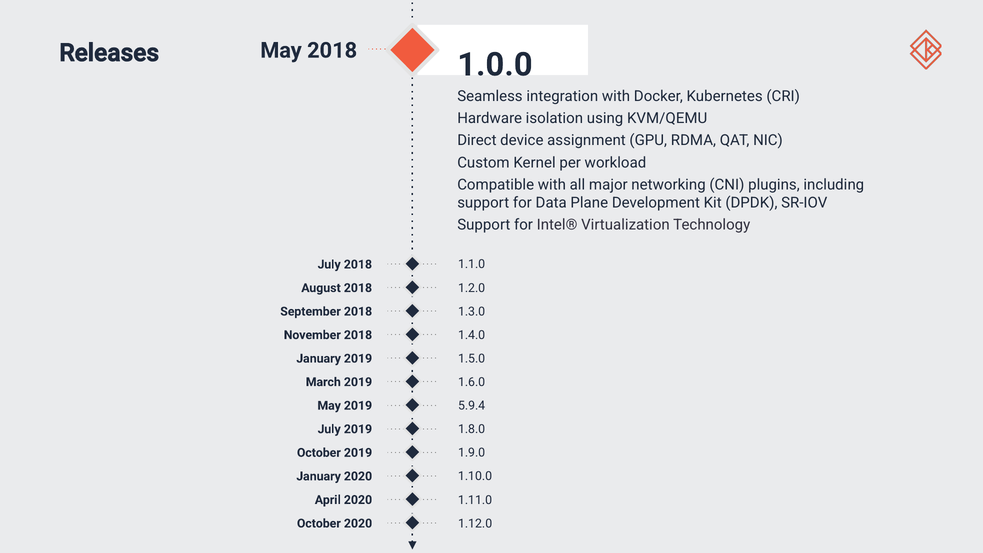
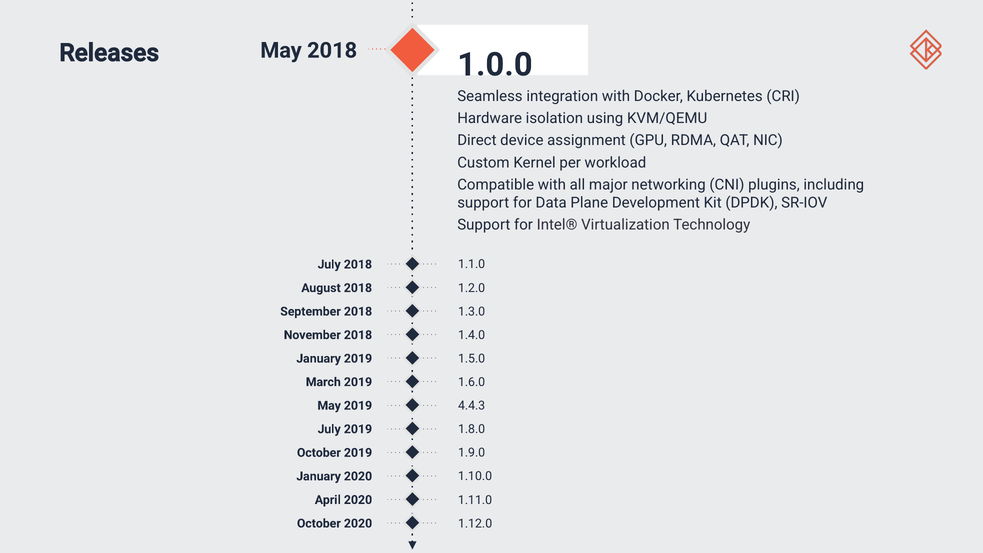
5.9.4: 5.9.4 -> 4.4.3
